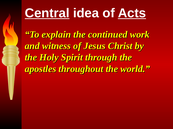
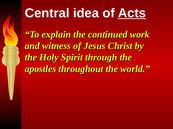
Central underline: present -> none
